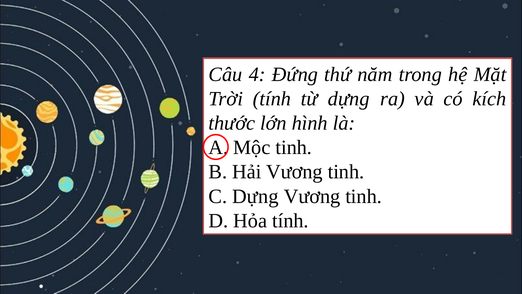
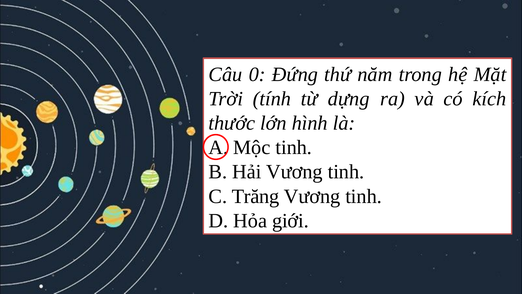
4: 4 -> 0
C Dựng: Dựng -> Trăng
Hỏa tính: tính -> giới
